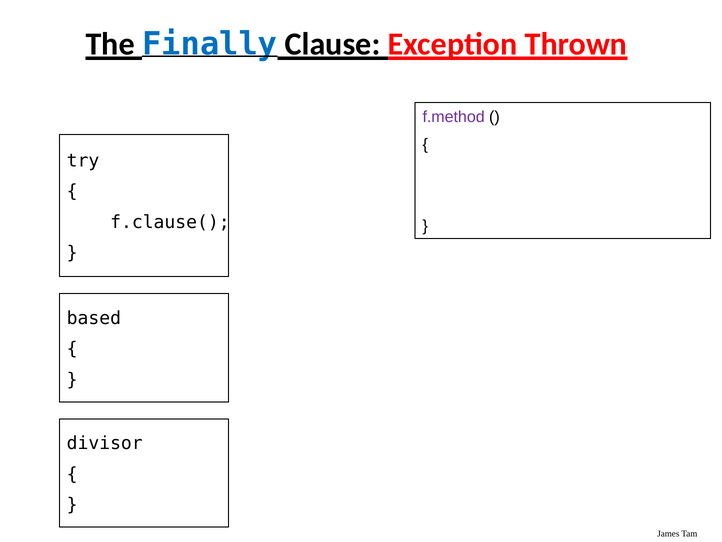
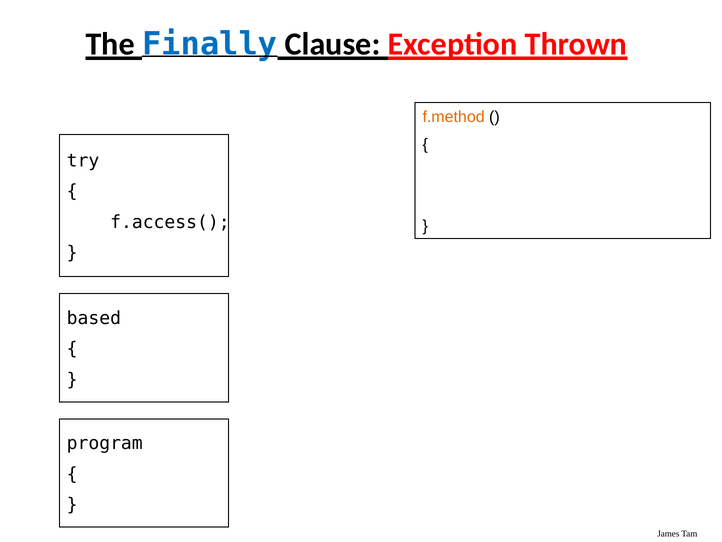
f.method colour: purple -> orange
f.clause(: f.clause( -> f.access(
divisor: divisor -> program
